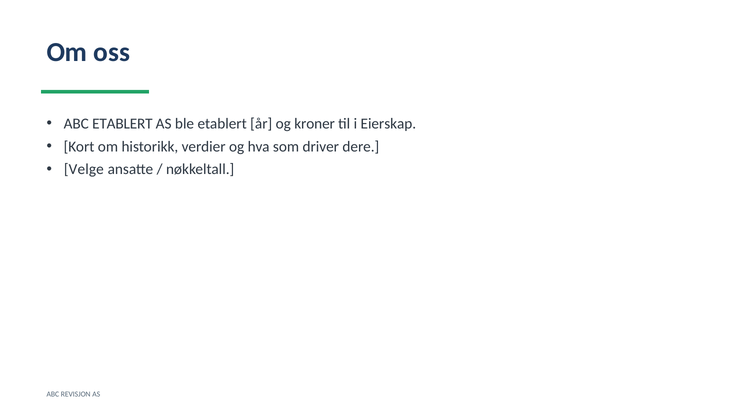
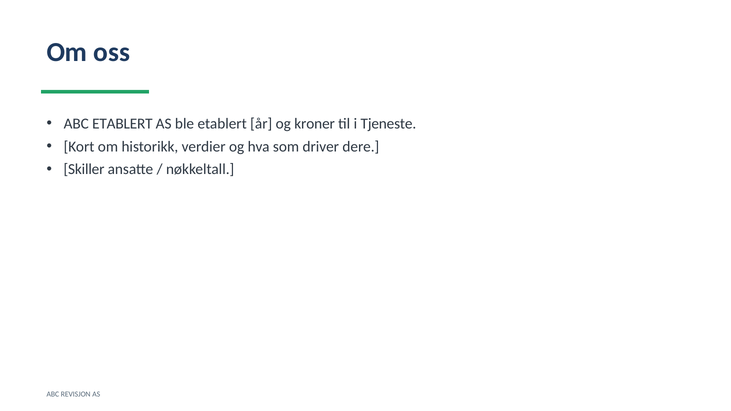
Eierskap: Eierskap -> Tjeneste
Velge: Velge -> Skiller
